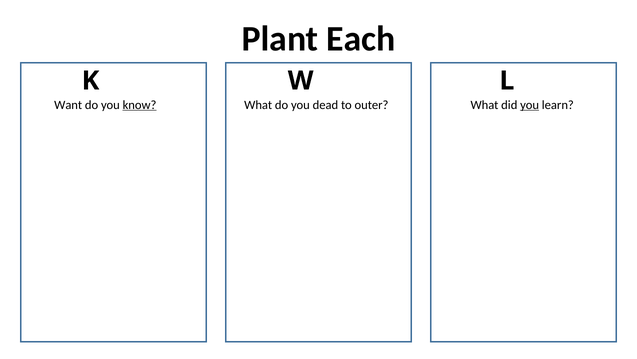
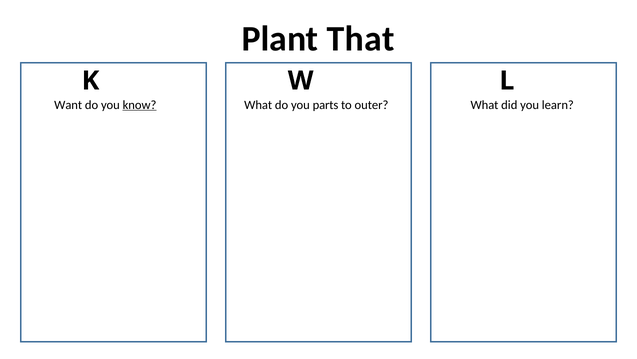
Each: Each -> That
dead: dead -> parts
you at (530, 105) underline: present -> none
